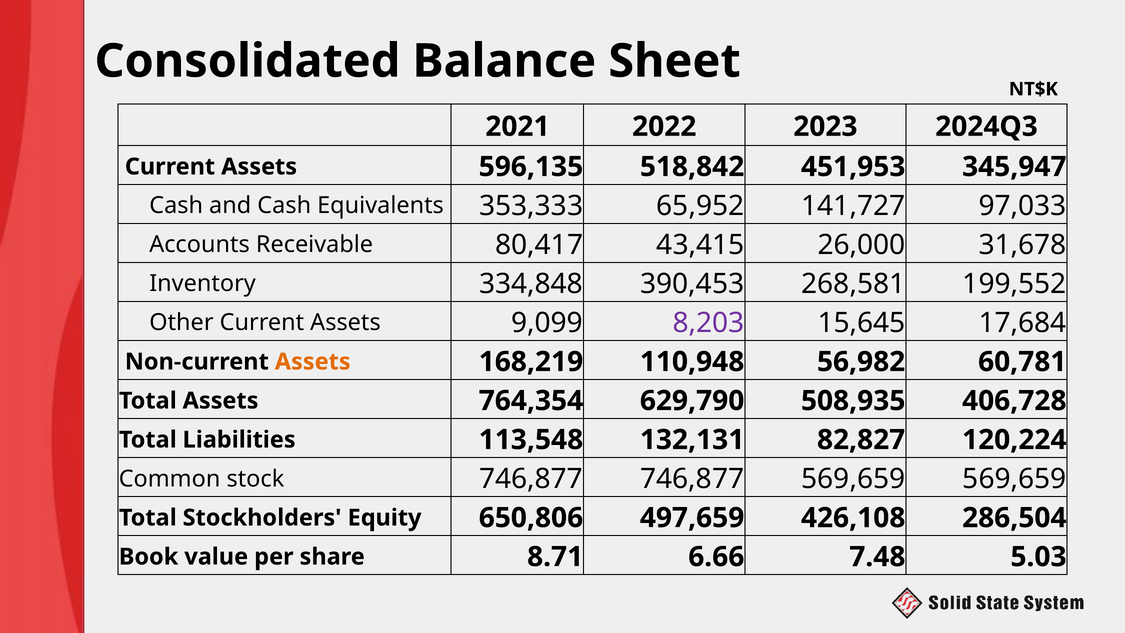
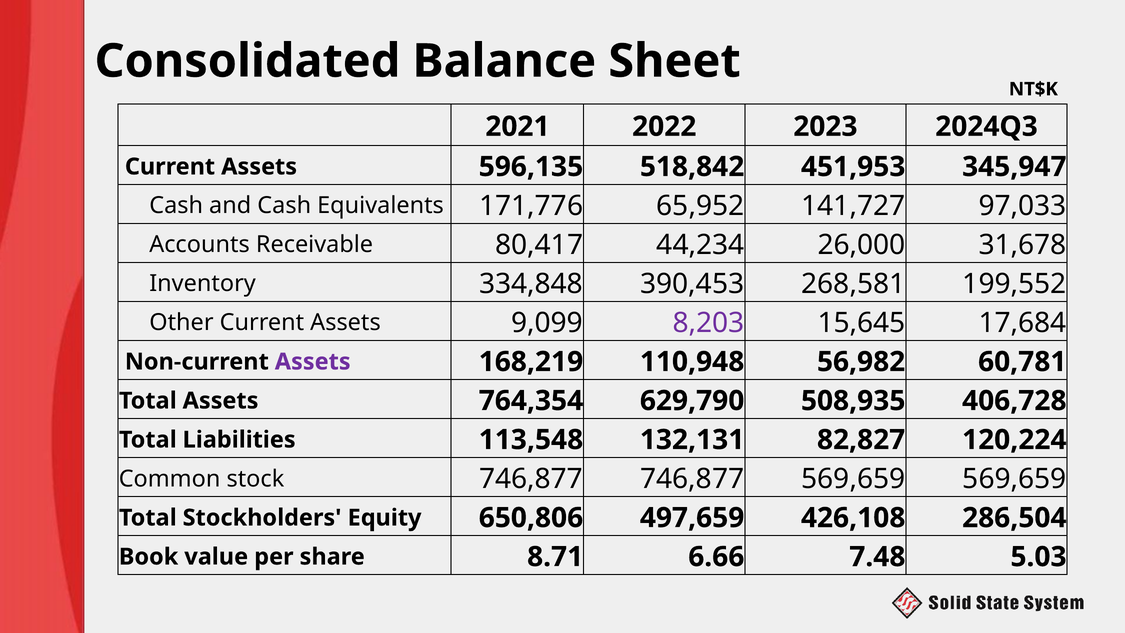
353,333: 353,333 -> 171,776
43,415: 43,415 -> 44,234
Assets at (313, 362) colour: orange -> purple
